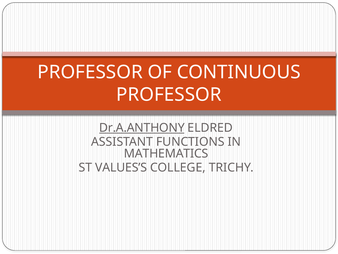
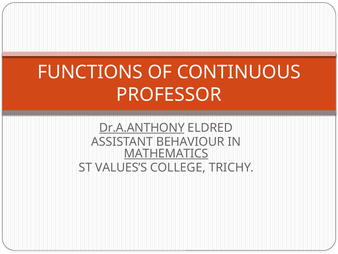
PROFESSOR at (90, 72): PROFESSOR -> FUNCTIONS
FUNCTIONS: FUNCTIONS -> BEHAVIOUR
MATHEMATICS underline: none -> present
